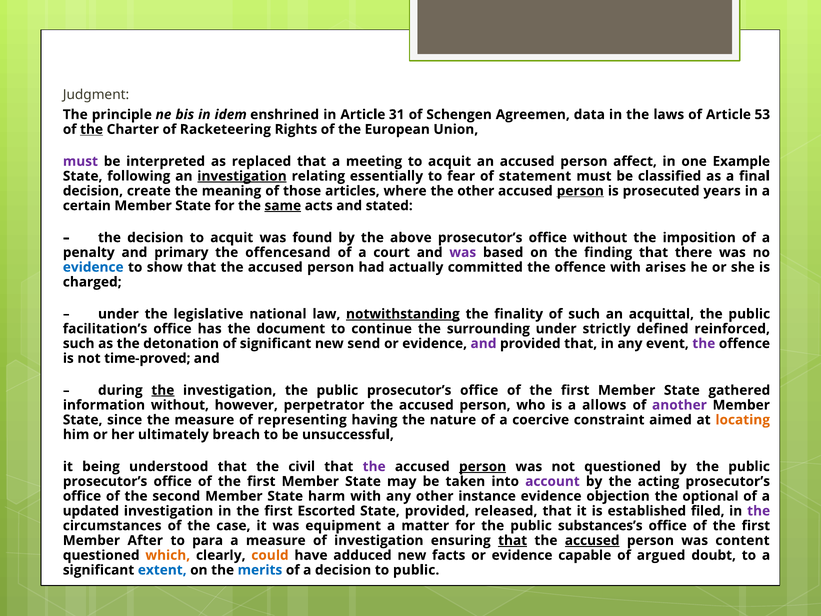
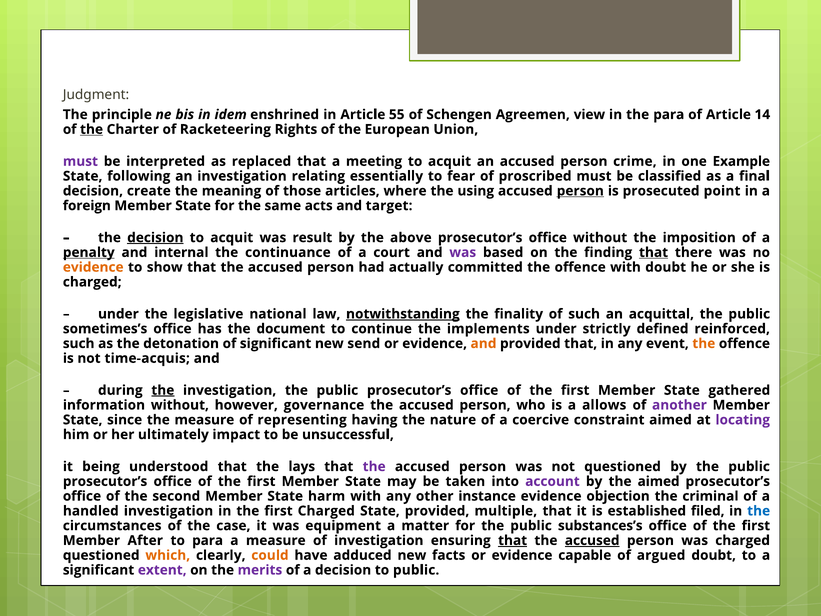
31: 31 -> 55
data: data -> view
the laws: laws -> para
53: 53 -> 14
affect: affect -> crime
investigation at (242, 176) underline: present -> none
statement: statement -> proscribed
the other: other -> using
years: years -> point
certain: certain -> foreign
same underline: present -> none
stated: stated -> target
decision at (155, 238) underline: none -> present
found: found -> result
penalty underline: none -> present
primary: primary -> internal
offencesand: offencesand -> continuance
that at (654, 252) underline: none -> present
evidence at (93, 267) colour: blue -> orange
with arises: arises -> doubt
facilitation’s: facilitation’s -> sometimes’s
surrounding: surrounding -> implements
and at (483, 343) colour: purple -> orange
the at (704, 343) colour: purple -> orange
time-proved: time-proved -> time-acquis
perpetrator: perpetrator -> governance
locating colour: orange -> purple
breach: breach -> impact
civil: civil -> lays
person at (483, 466) underline: present -> none
the acting: acting -> aimed
optional: optional -> criminal
updated: updated -> handled
first Escorted: Escorted -> Charged
released: released -> multiple
the at (759, 511) colour: purple -> blue
was content: content -> charged
extent colour: blue -> purple
merits colour: blue -> purple
